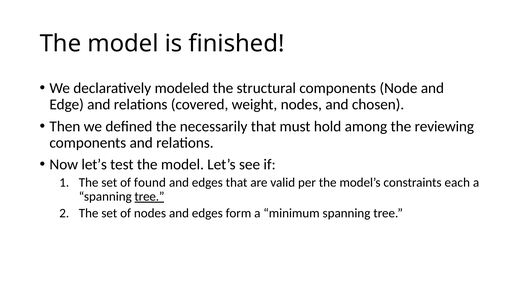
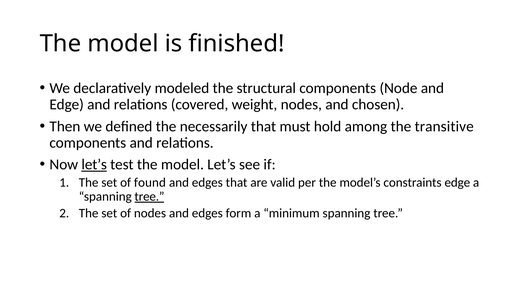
reviewing: reviewing -> transitive
let’s at (94, 165) underline: none -> present
constraints each: each -> edge
